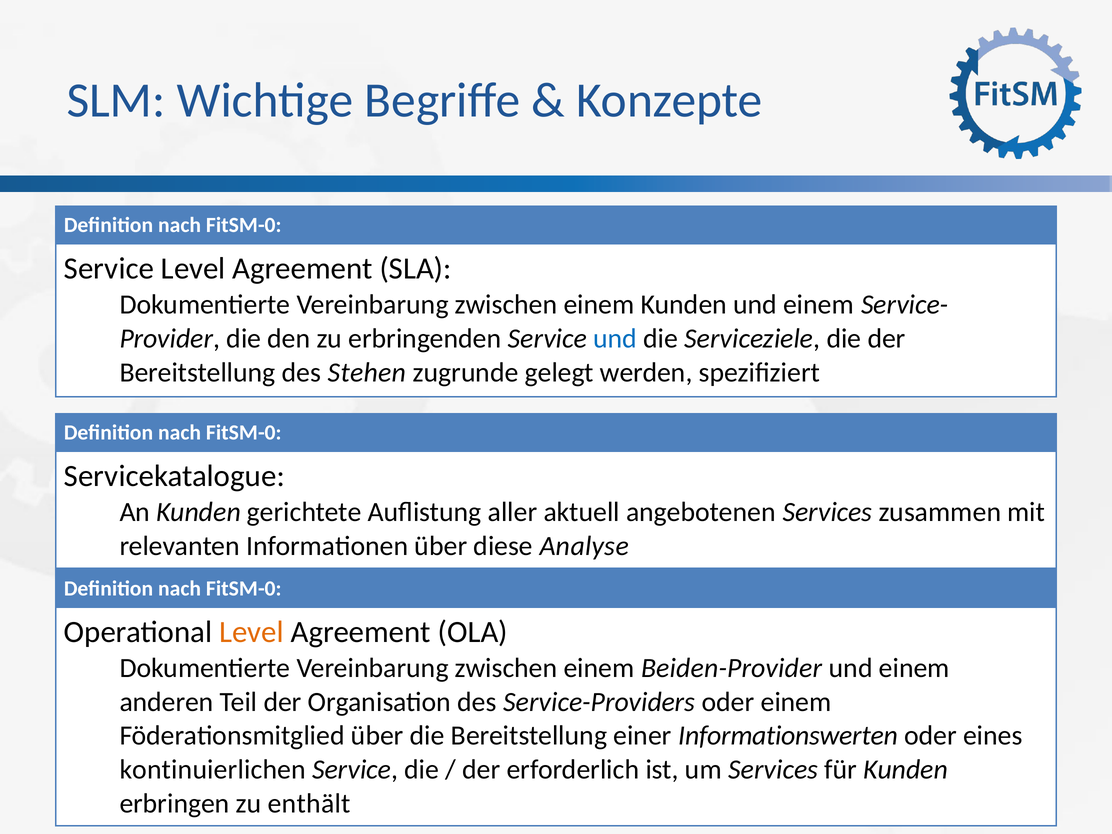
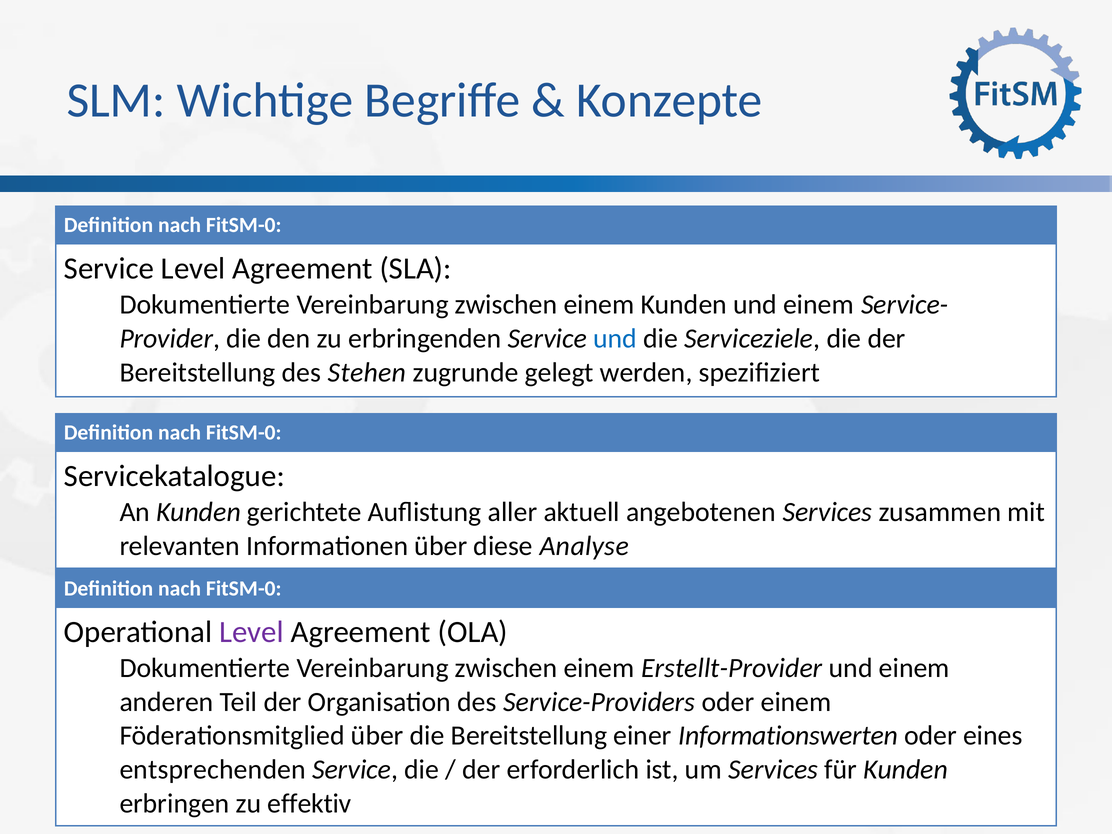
Level at (252, 632) colour: orange -> purple
Beiden-Provider: Beiden-Provider -> Erstellt-Provider
kontinuierlichen: kontinuierlichen -> entsprechenden
enthält: enthält -> effektiv
